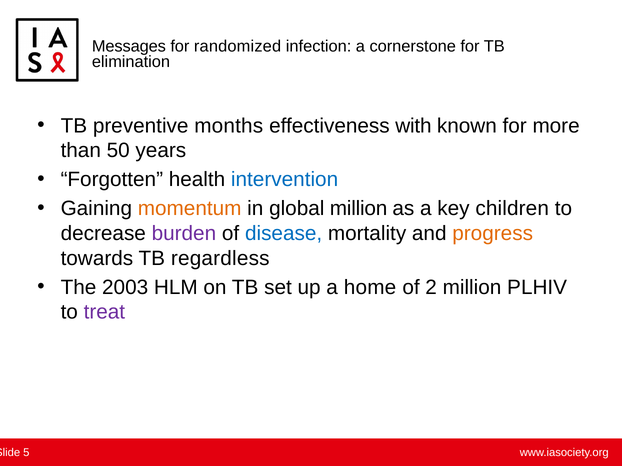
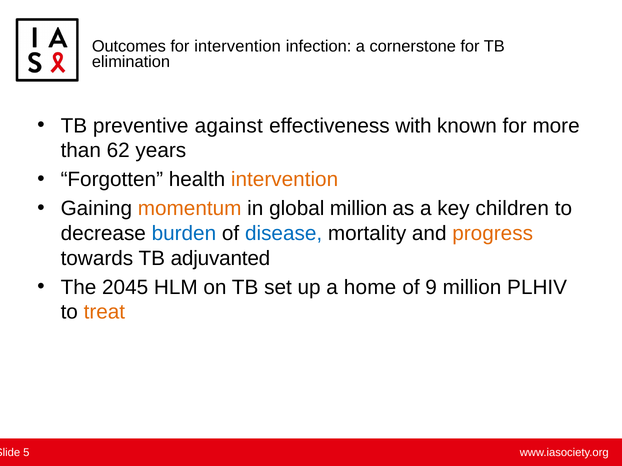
Messages: Messages -> Outcomes
for randomized: randomized -> intervention
months: months -> against
50: 50 -> 62
intervention at (285, 180) colour: blue -> orange
burden colour: purple -> blue
regardless: regardless -> adjuvanted
2003: 2003 -> 2045
2: 2 -> 9
treat colour: purple -> orange
